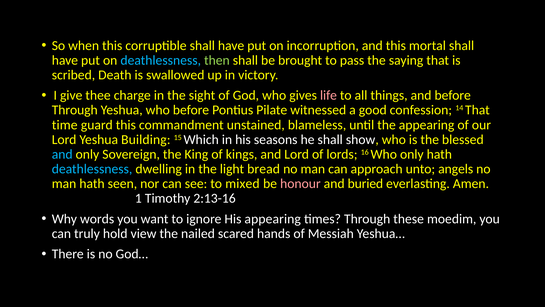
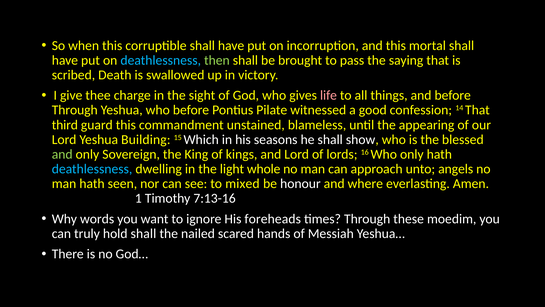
time: time -> third
and at (62, 154) colour: light blue -> light green
bread: bread -> whole
honour colour: pink -> white
buried: buried -> where
2:13-16: 2:13-16 -> 7:13-16
His appearing: appearing -> foreheads
hold view: view -> shall
